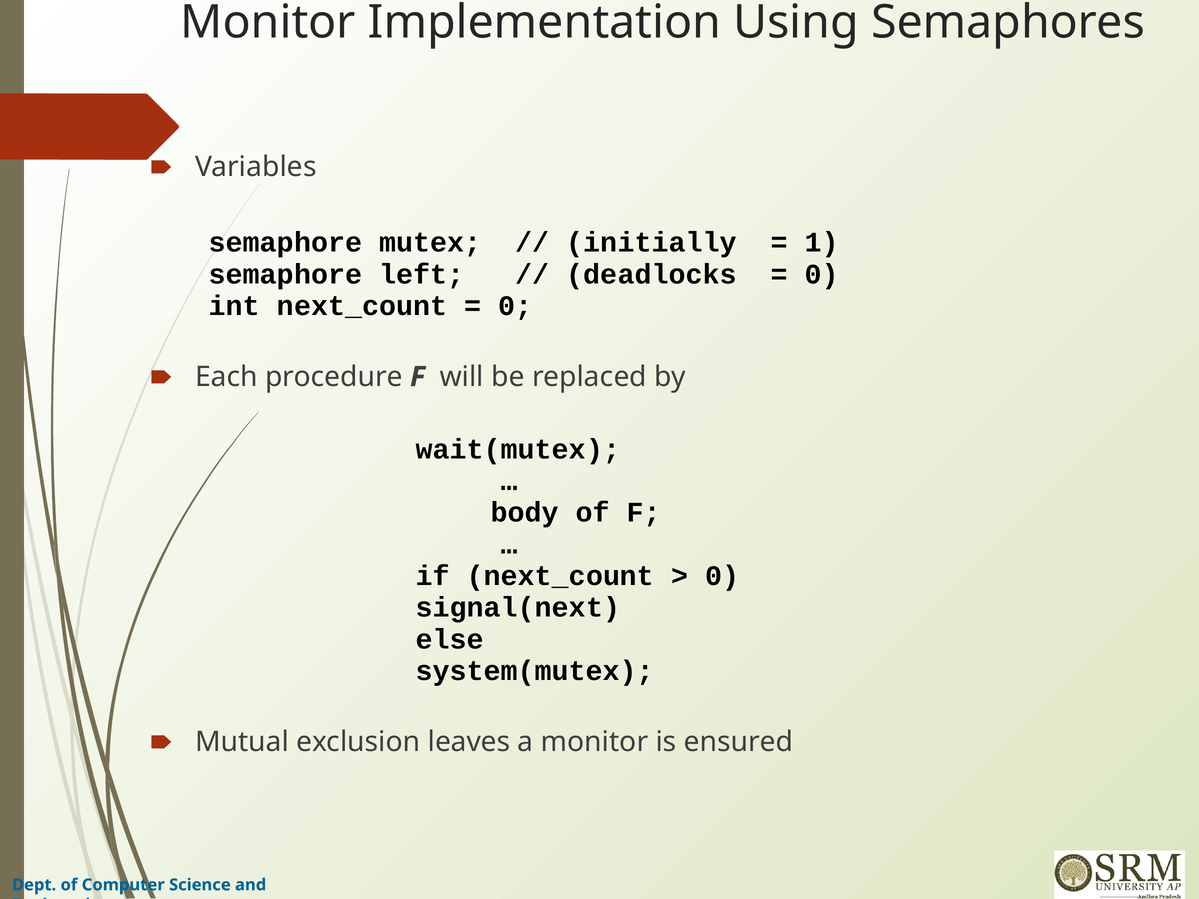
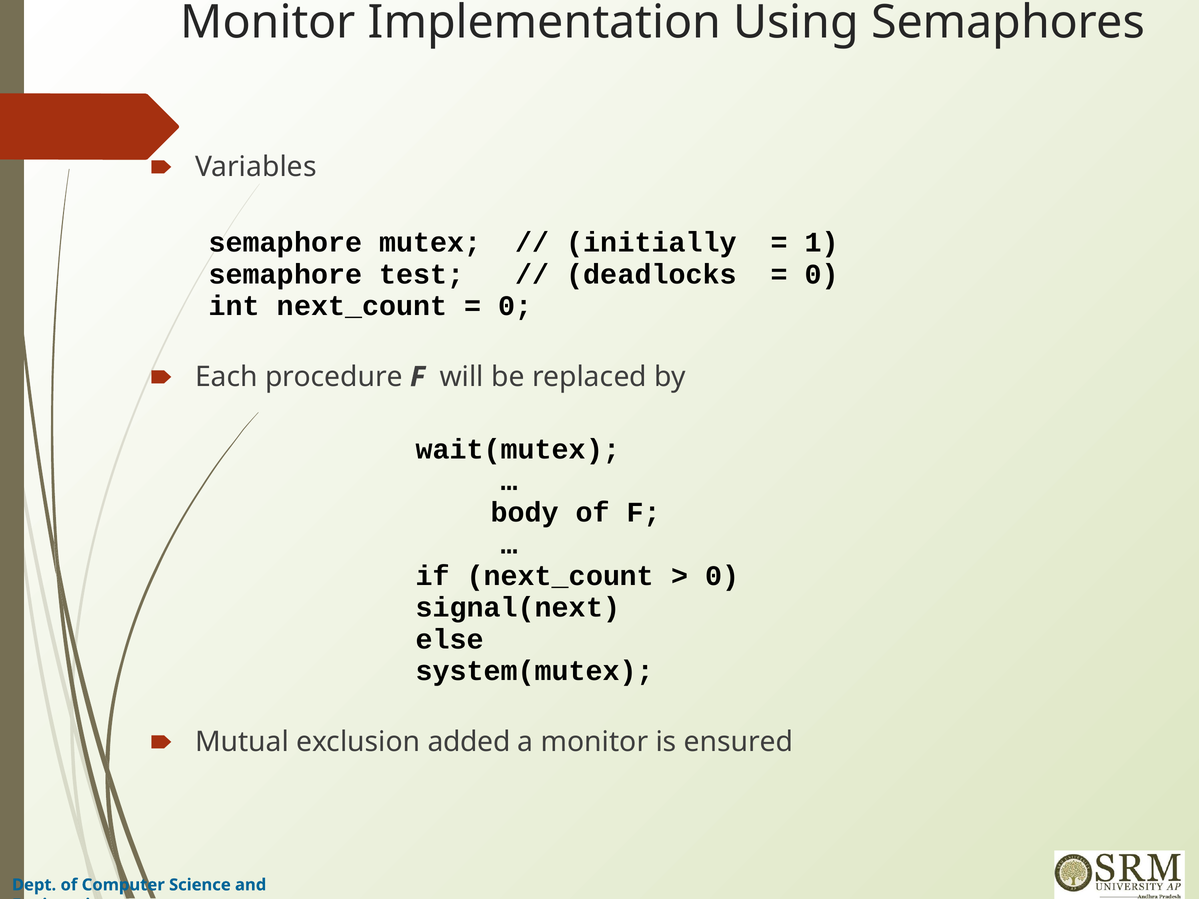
left: left -> test
leaves: leaves -> added
